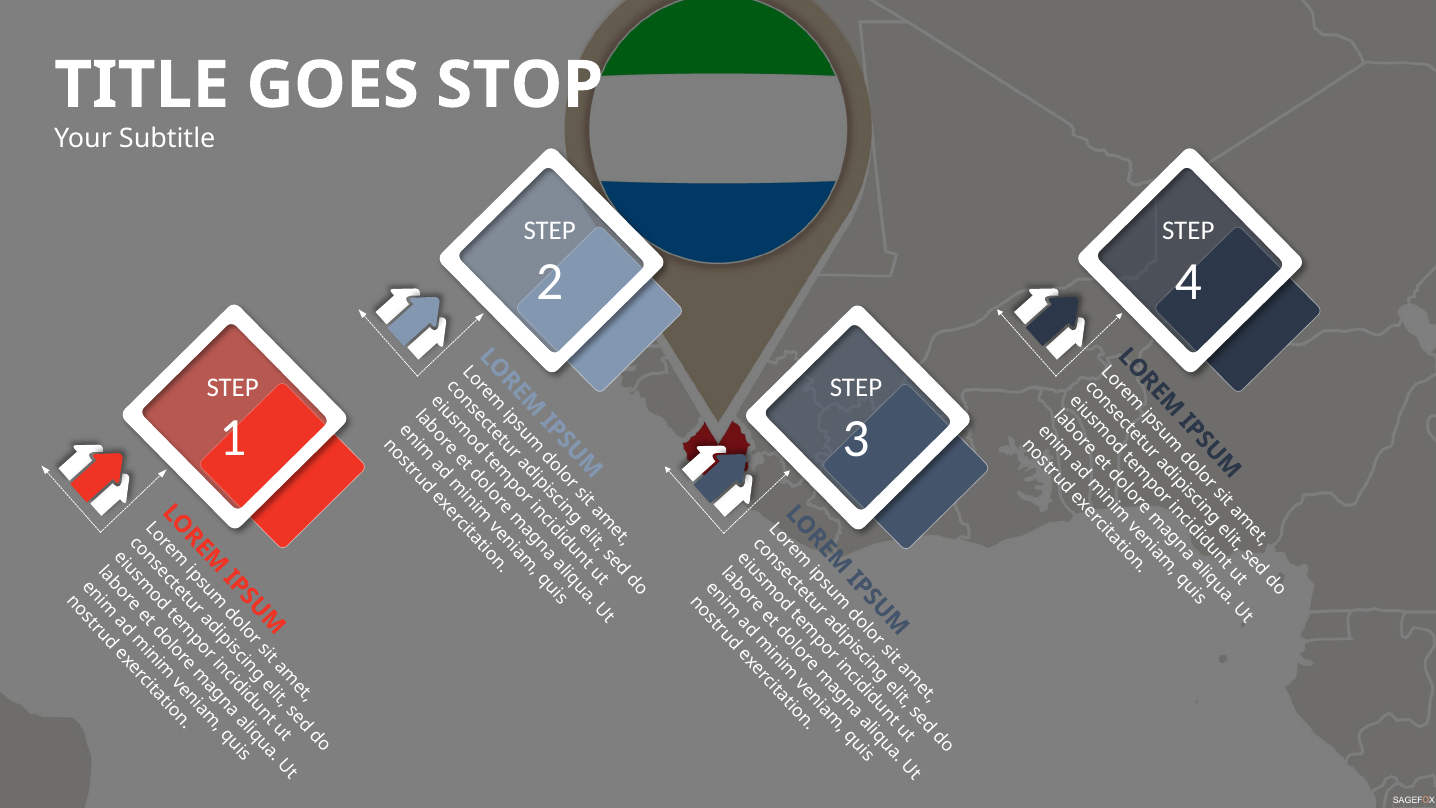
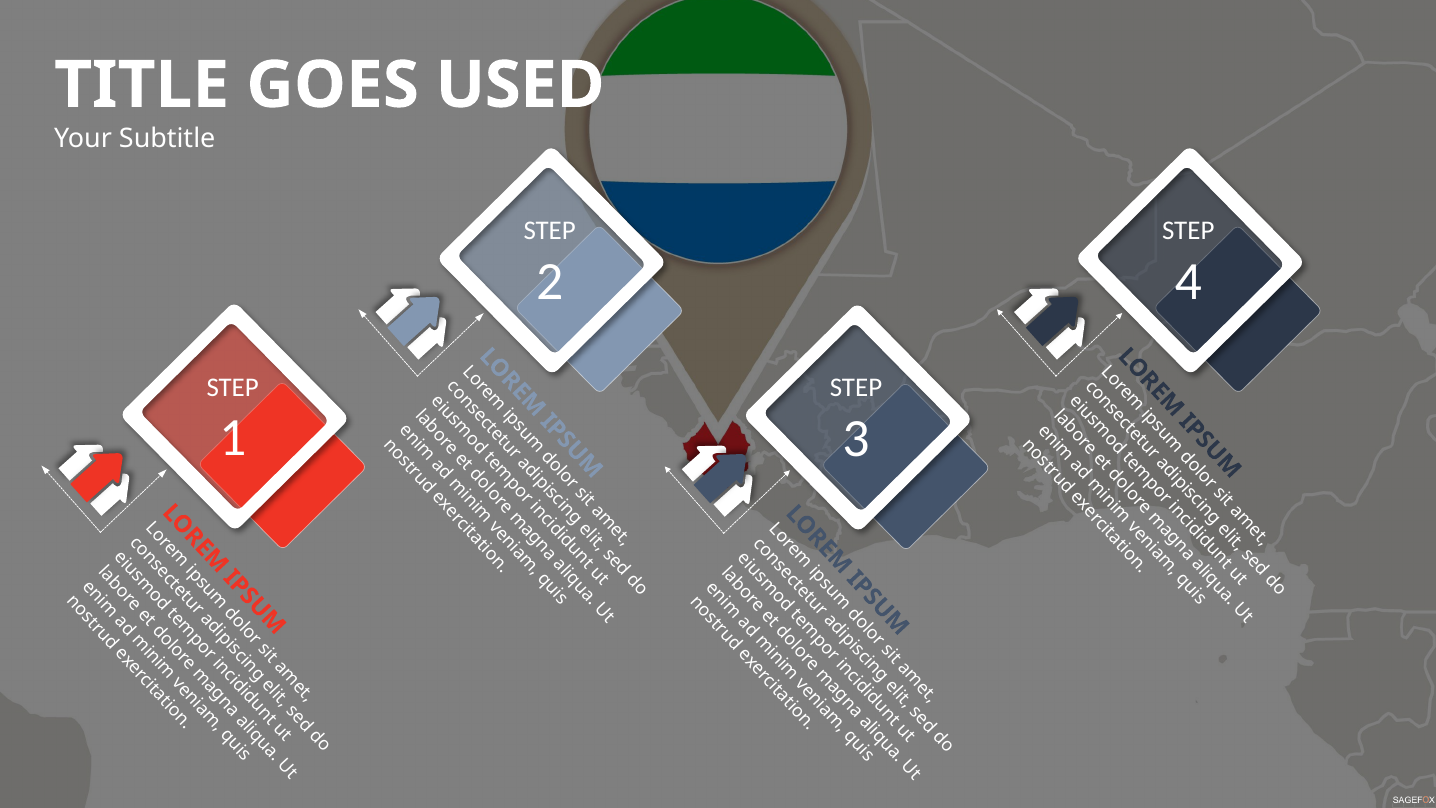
STOP: STOP -> USED
